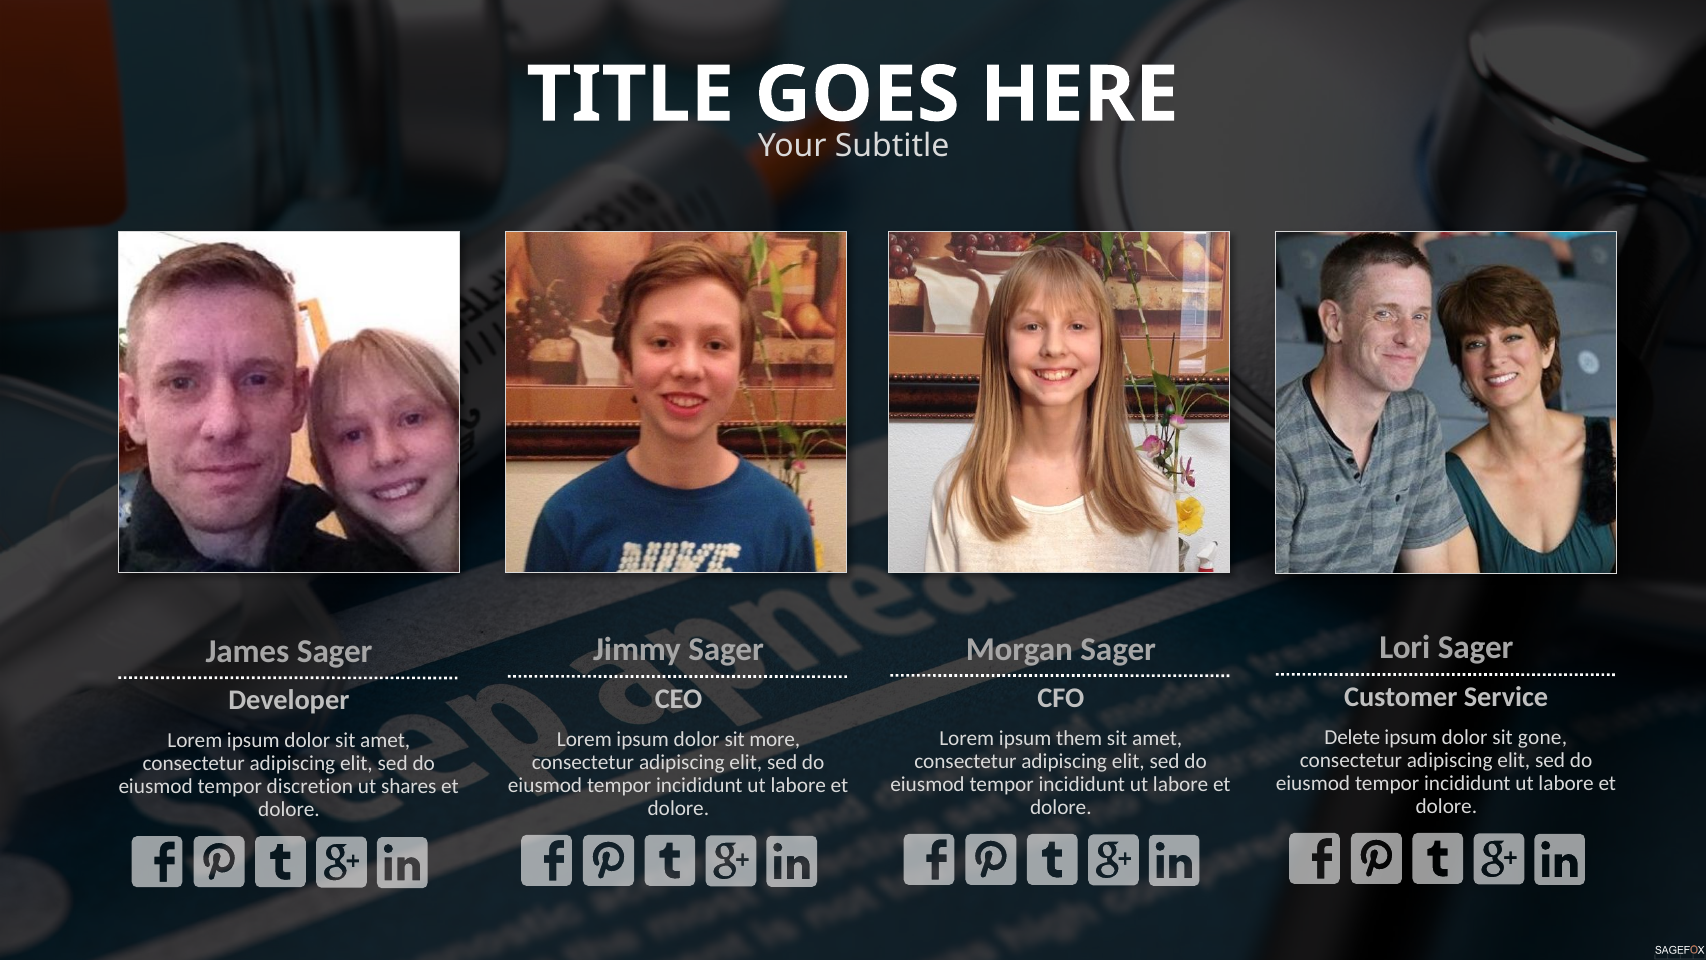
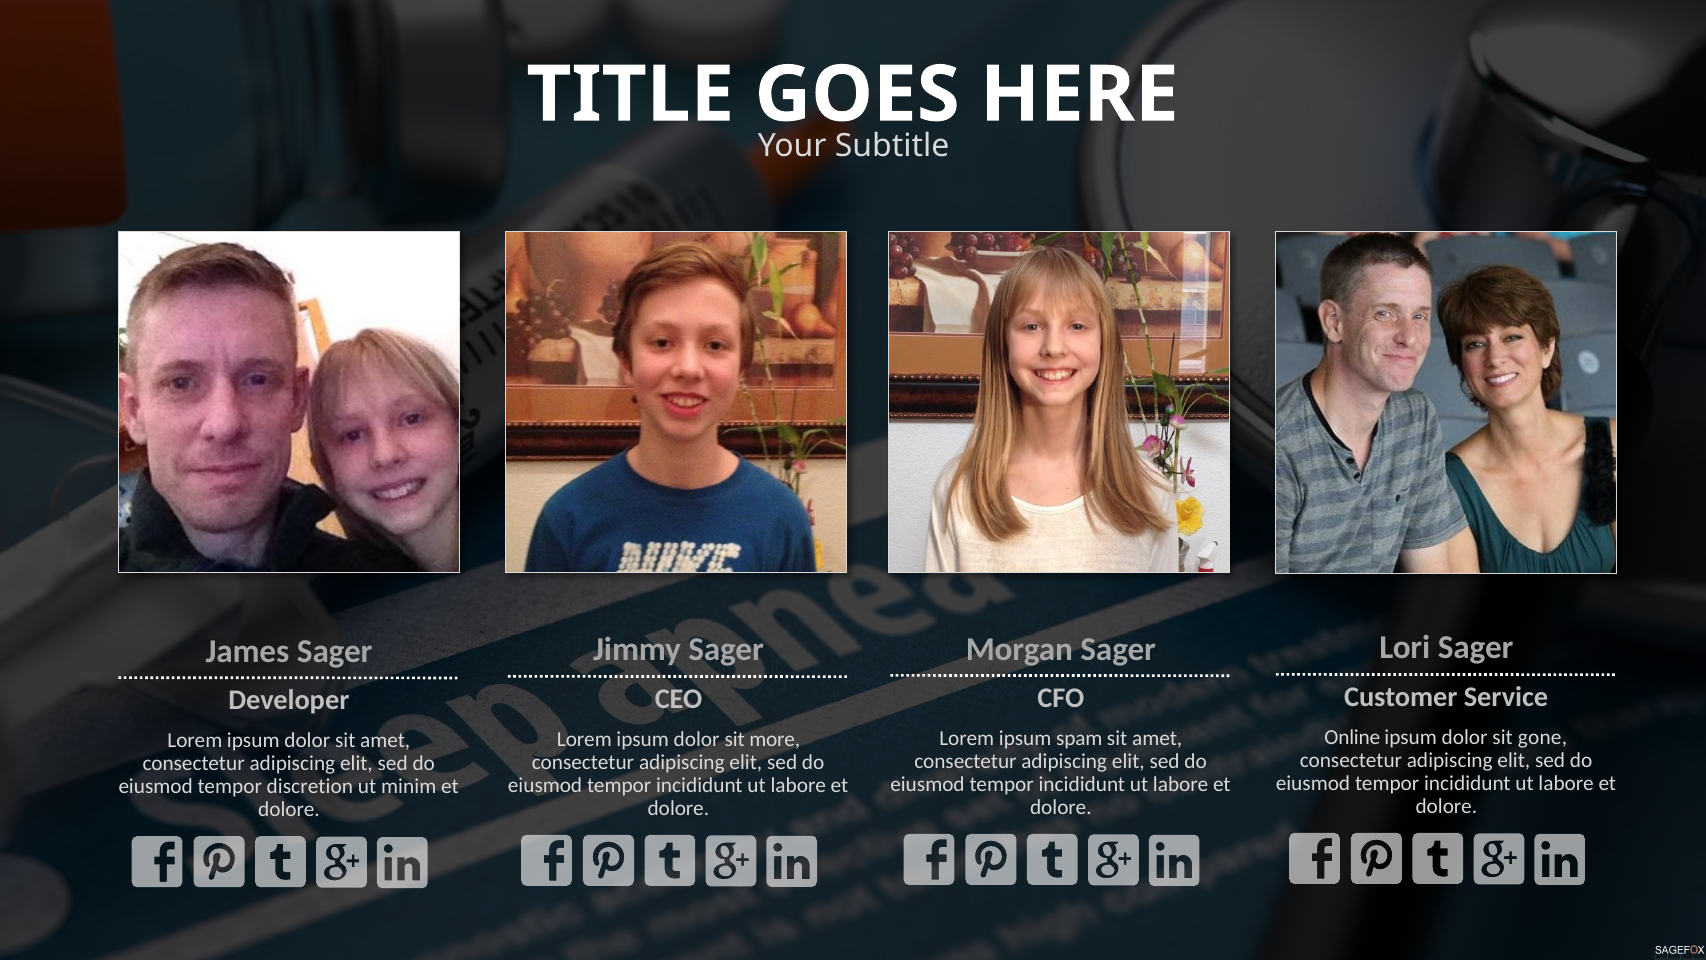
Delete: Delete -> Online
them: them -> spam
shares: shares -> minim
